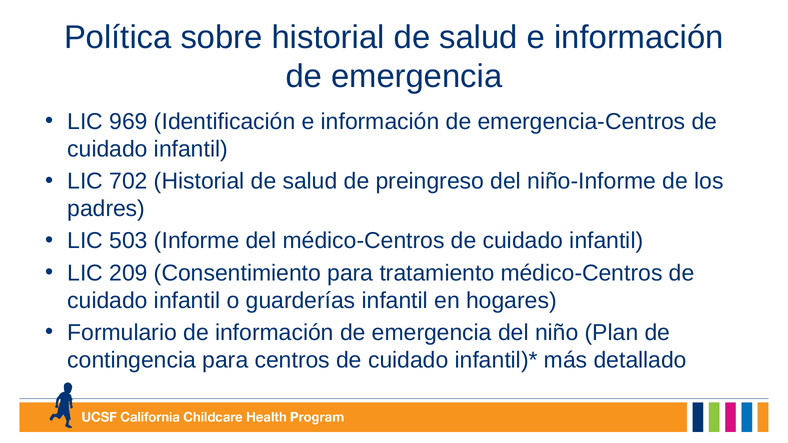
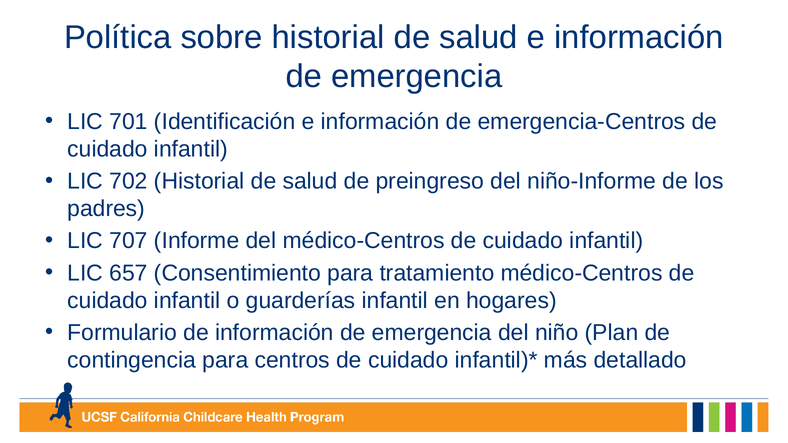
969: 969 -> 701
503: 503 -> 707
209: 209 -> 657
